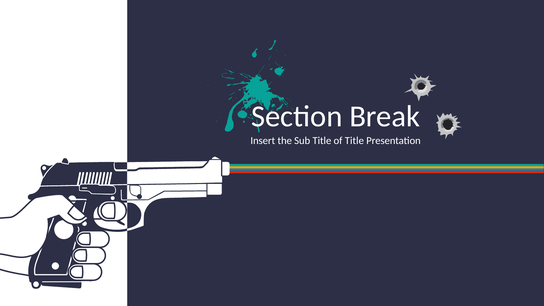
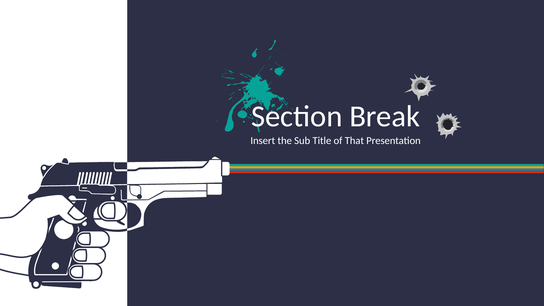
of Title: Title -> That
